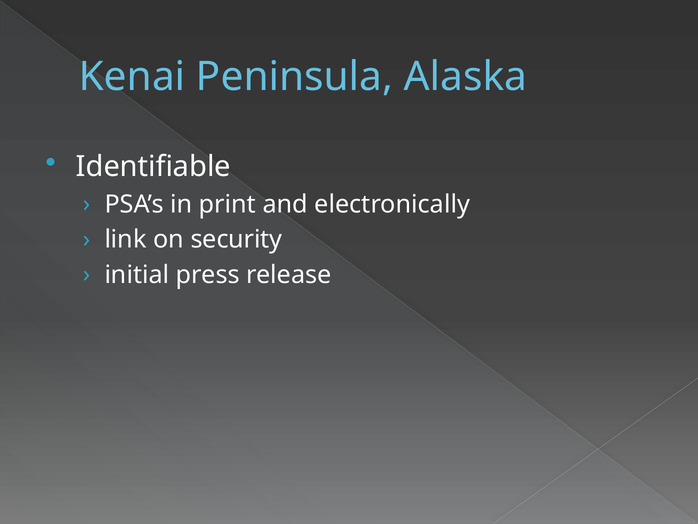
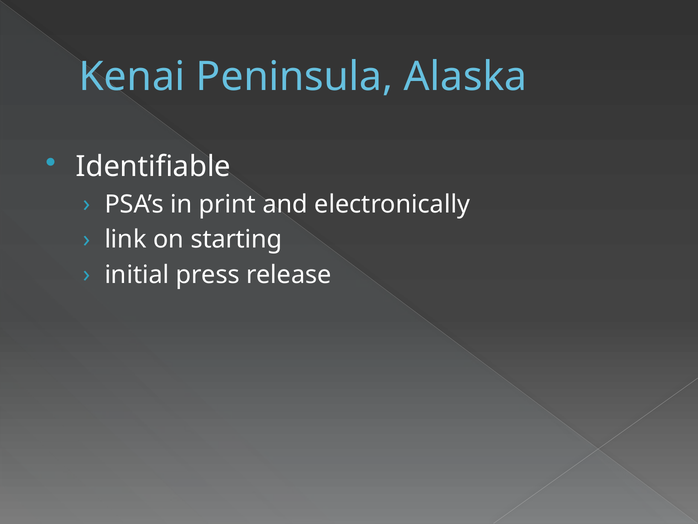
security: security -> starting
